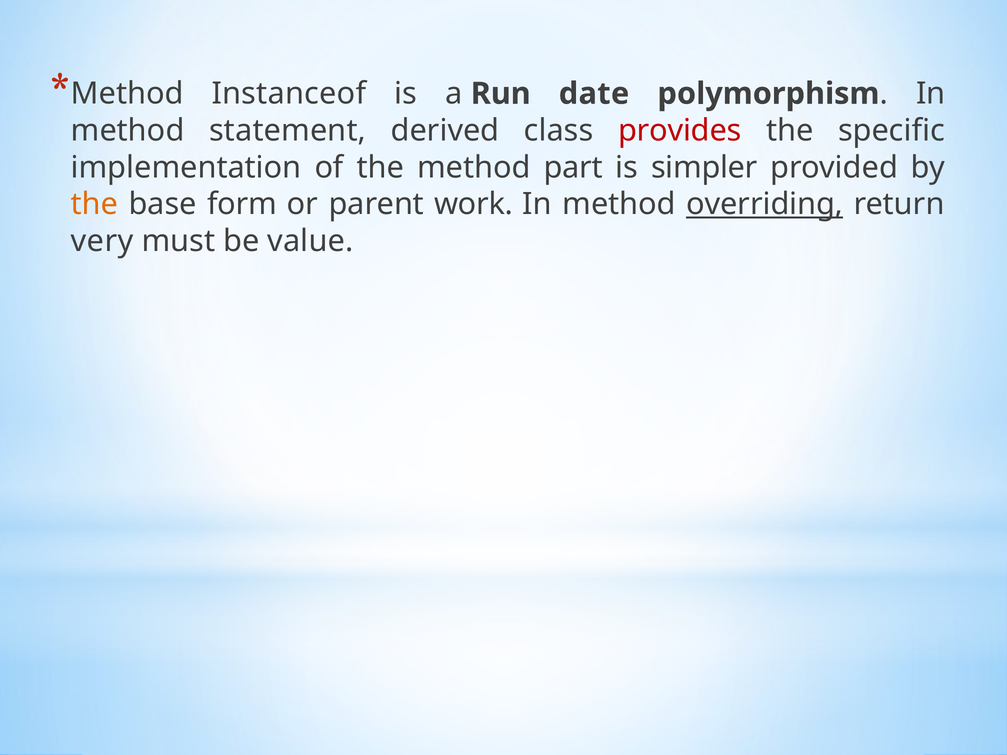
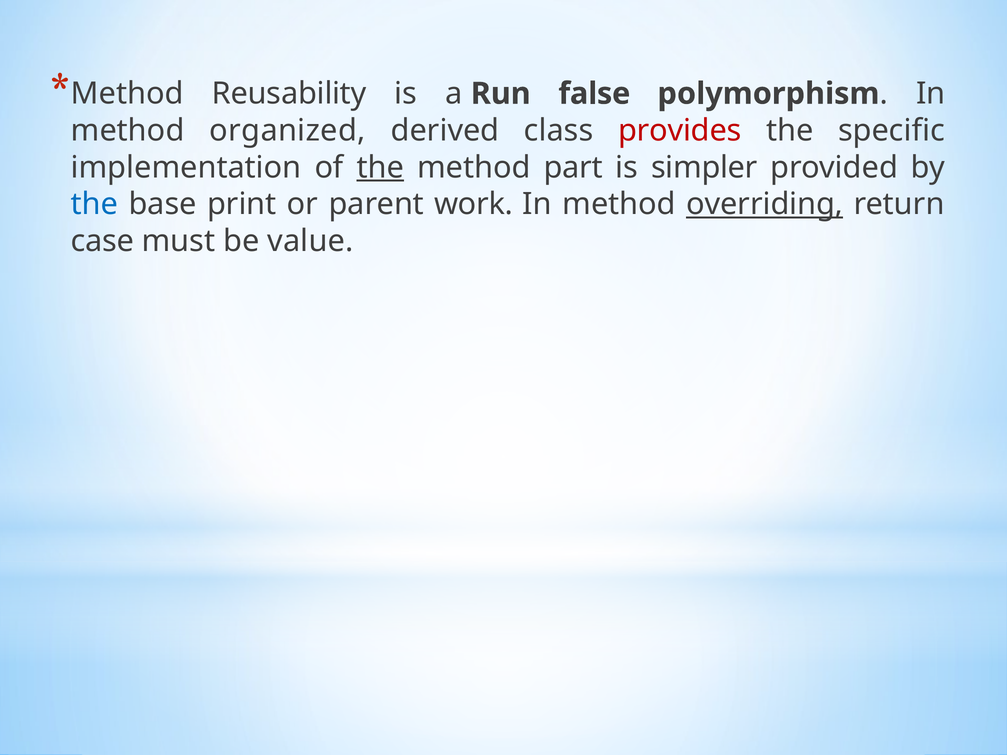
Instanceof: Instanceof -> Reusability
date: date -> false
statement: statement -> organized
the at (380, 167) underline: none -> present
the at (95, 204) colour: orange -> blue
form: form -> print
very: very -> case
